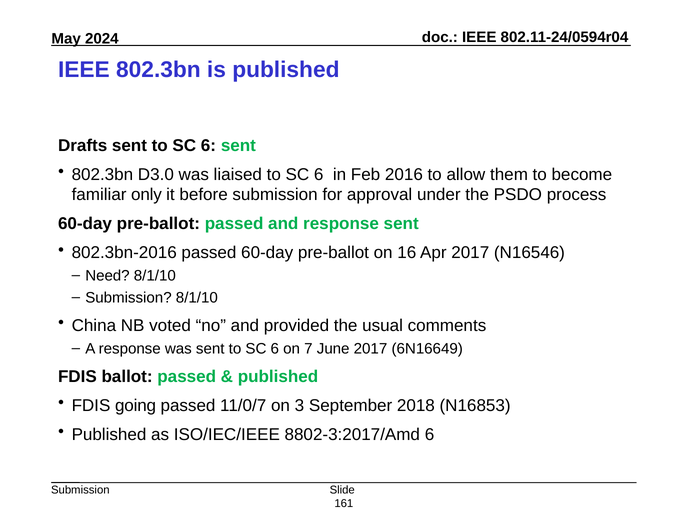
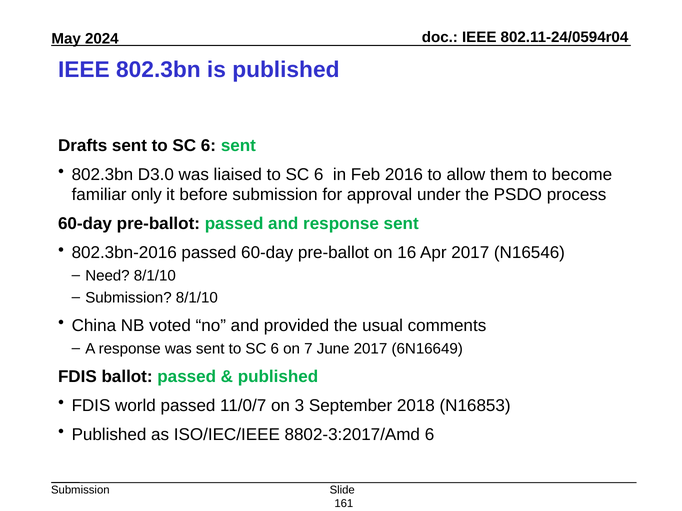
going: going -> world
